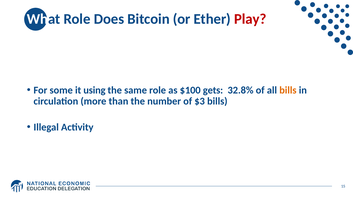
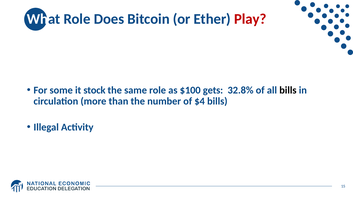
using: using -> stock
bills at (288, 90) colour: orange -> black
$3: $3 -> $4
